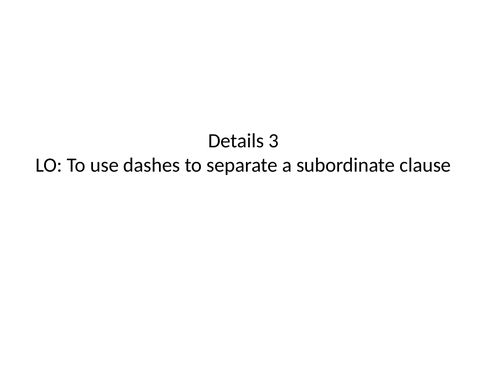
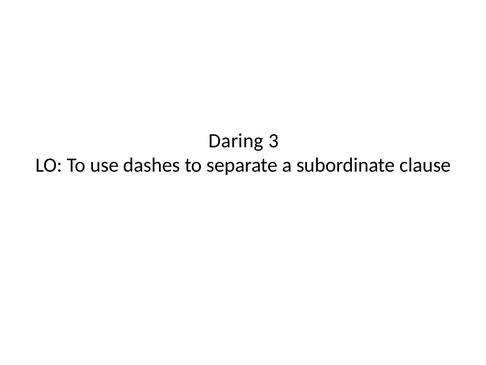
Details: Details -> Daring
